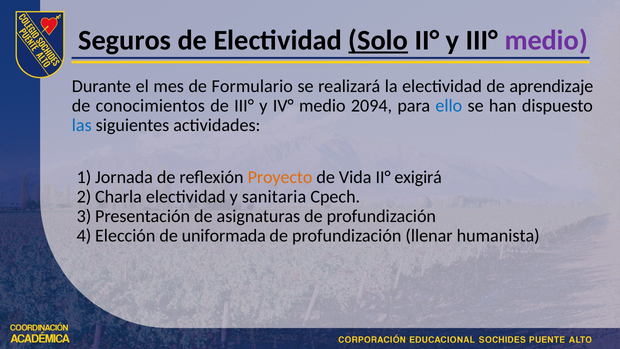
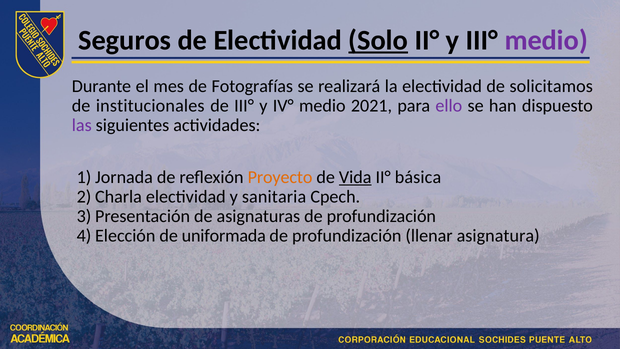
Formulario: Formulario -> Fotografías
aprendizaje: aprendizaje -> solicitamos
conocimientos: conocimientos -> institucionales
2094: 2094 -> 2021
ello colour: blue -> purple
las colour: blue -> purple
Vida underline: none -> present
exigirá: exigirá -> básica
humanista: humanista -> asignatura
